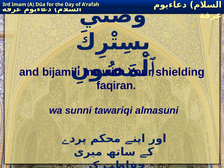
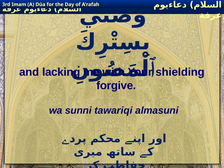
bijamili: bijamili -> lacking
faqiran: faqiran -> forgive
